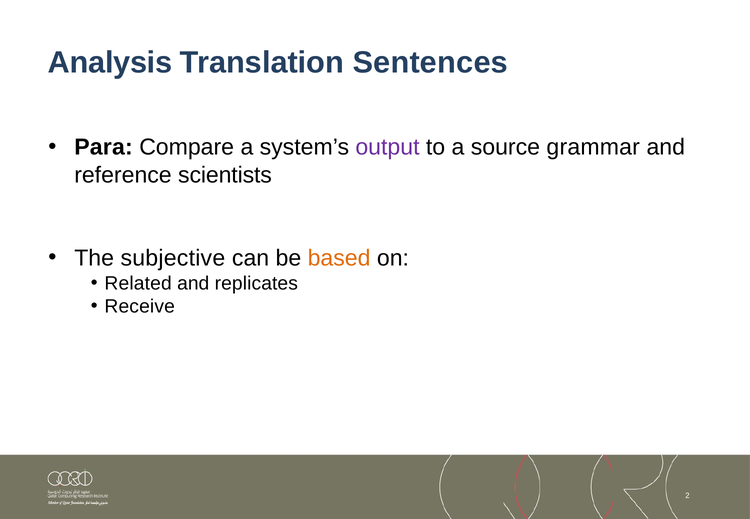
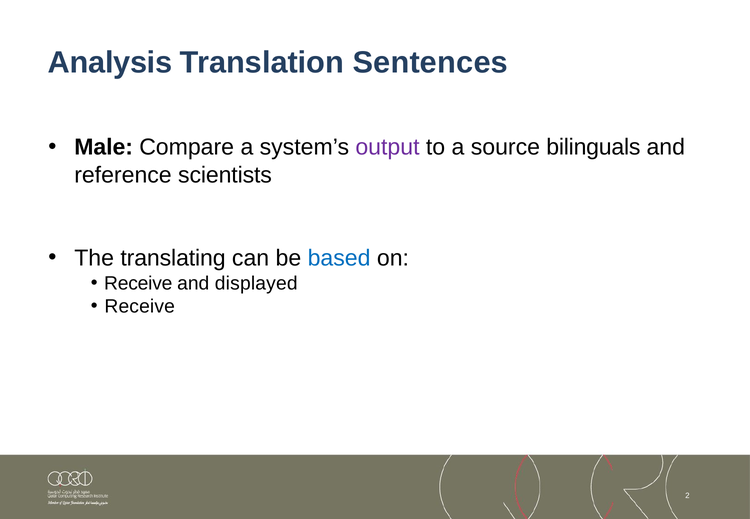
Para: Para -> Male
grammar: grammar -> bilinguals
subjective: subjective -> translating
based colour: orange -> blue
Related at (138, 283): Related -> Receive
replicates: replicates -> displayed
